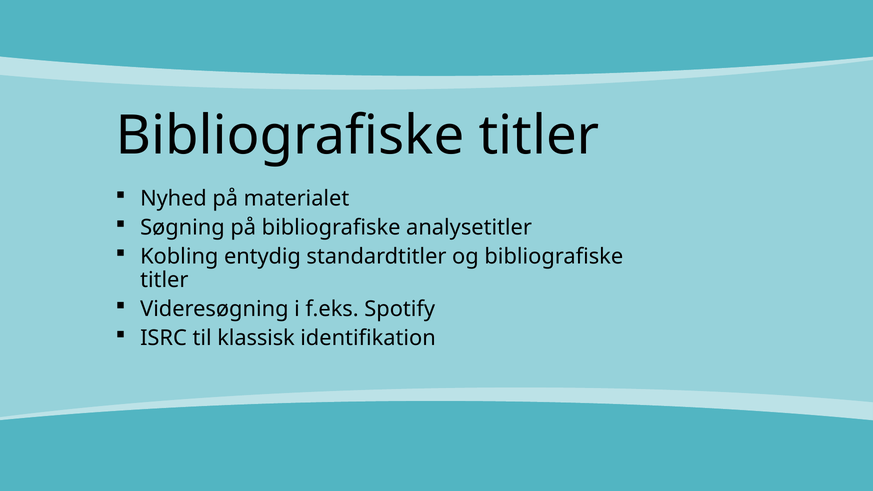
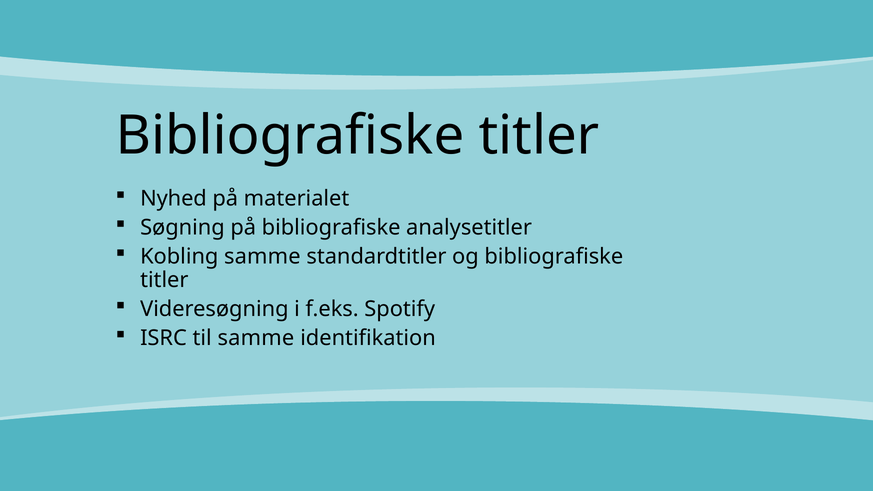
Kobling entydig: entydig -> samme
til klassisk: klassisk -> samme
